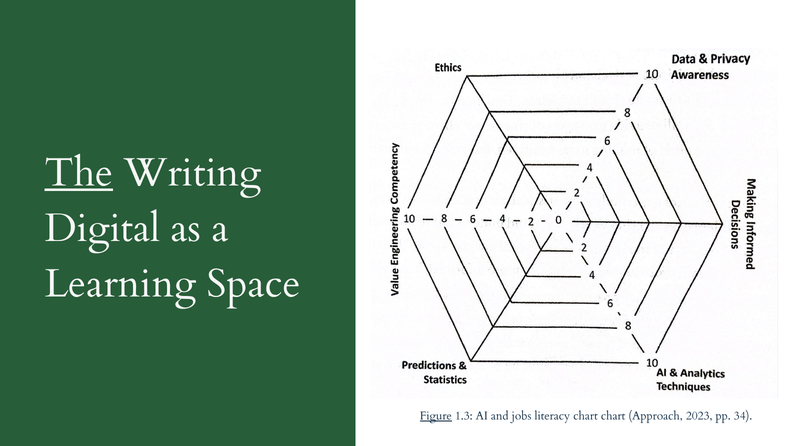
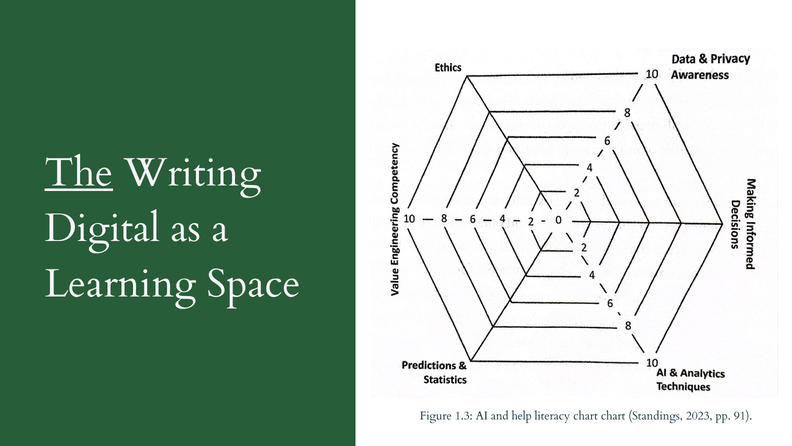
Figure underline: present -> none
jobs: jobs -> help
Approach: Approach -> Standings
34: 34 -> 91
